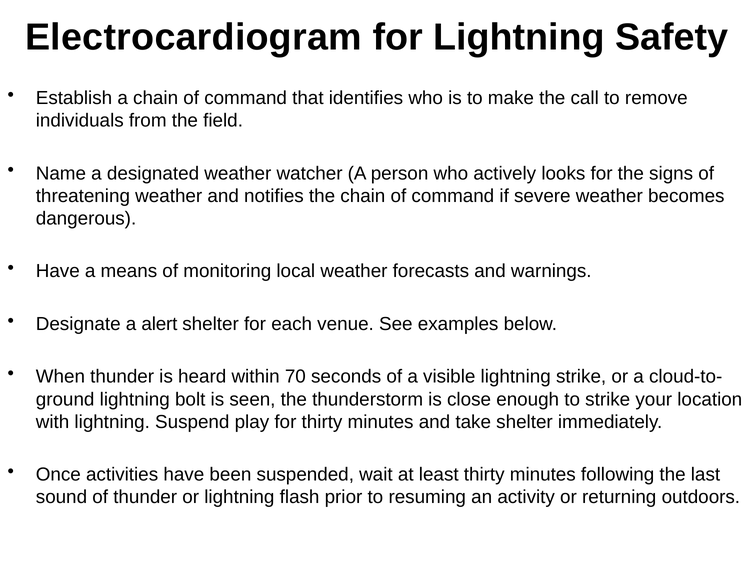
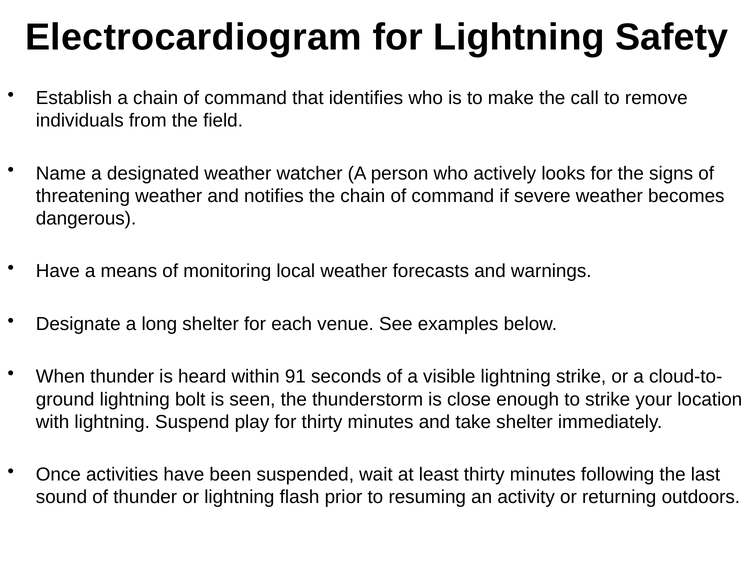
alert: alert -> long
70: 70 -> 91
